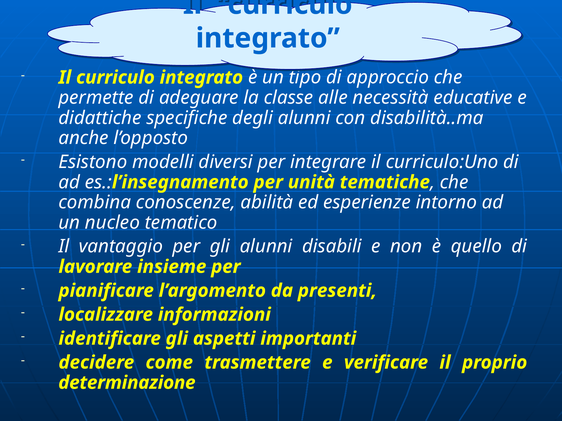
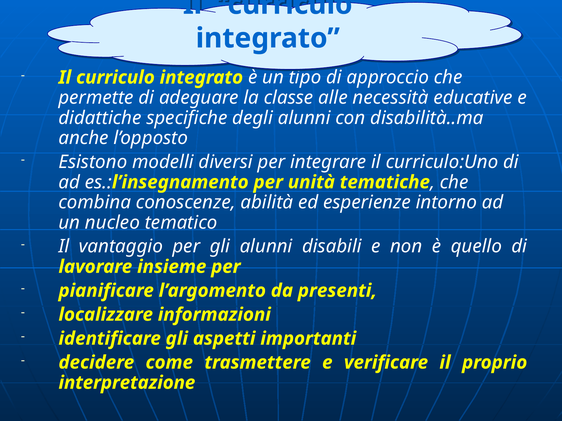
determinazione: determinazione -> interpretazione
